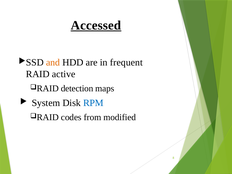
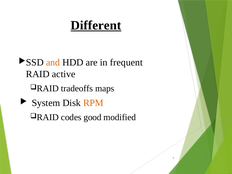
Accessed: Accessed -> Different
detection: detection -> tradeoffs
RPM colour: blue -> orange
from: from -> good
